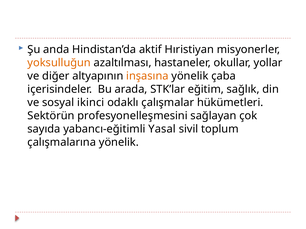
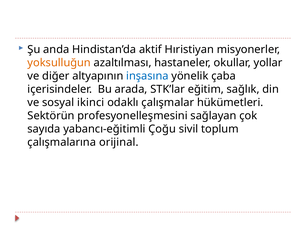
inşasına colour: orange -> blue
Yasal: Yasal -> Çoğu
çalışmalarına yönelik: yönelik -> orijinal
